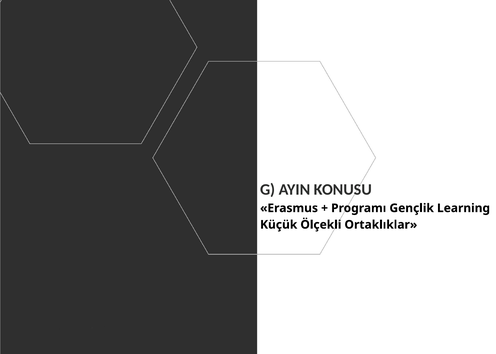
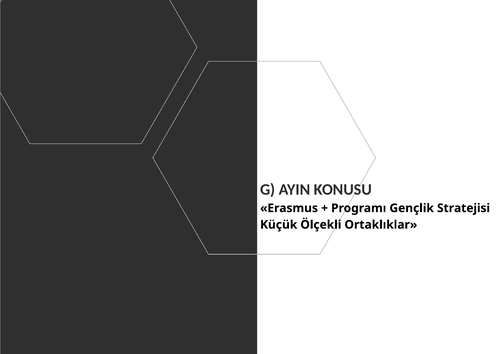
Learning: Learning -> Stratejisi
